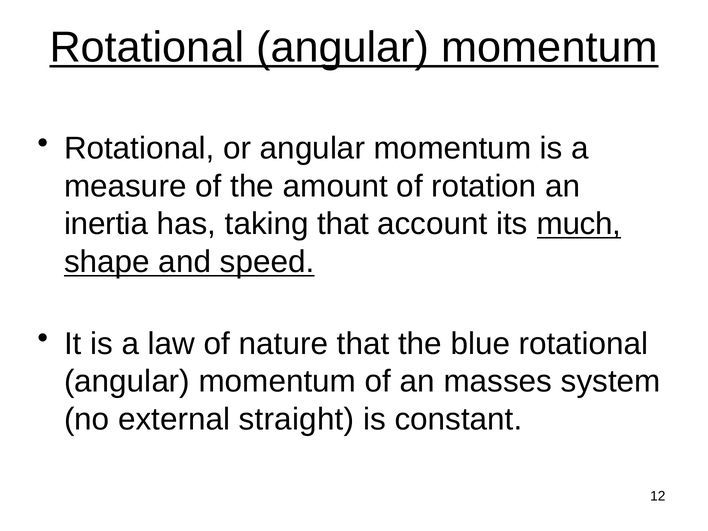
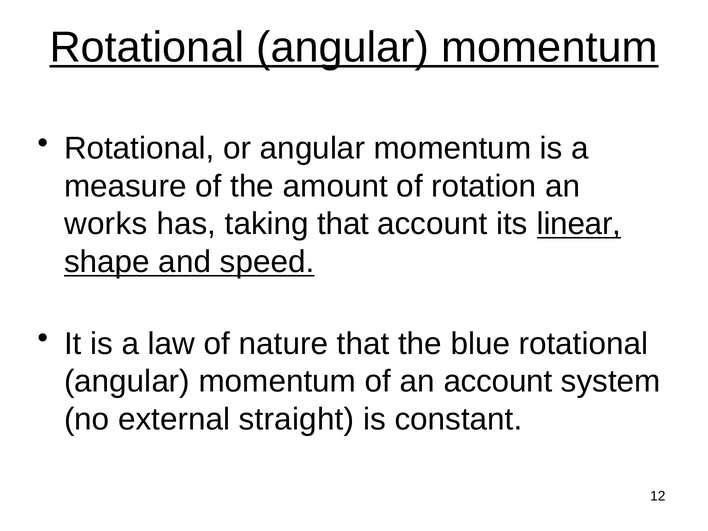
inertia: inertia -> works
much: much -> linear
an masses: masses -> account
